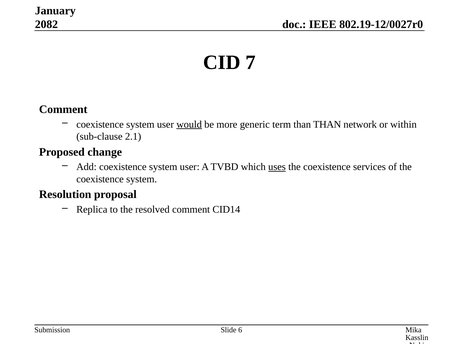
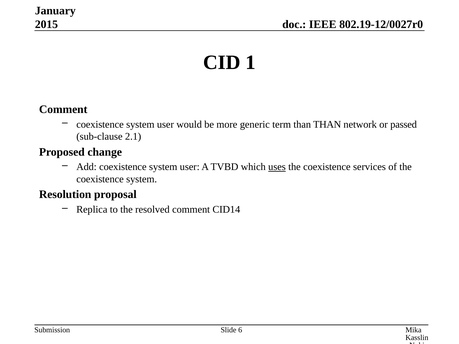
2082: 2082 -> 2015
7: 7 -> 1
would underline: present -> none
within: within -> passed
